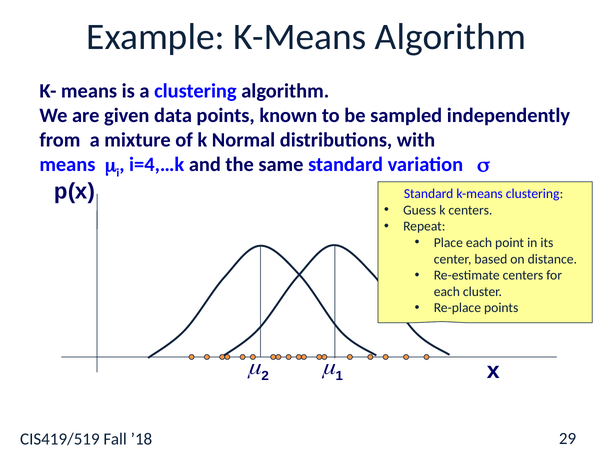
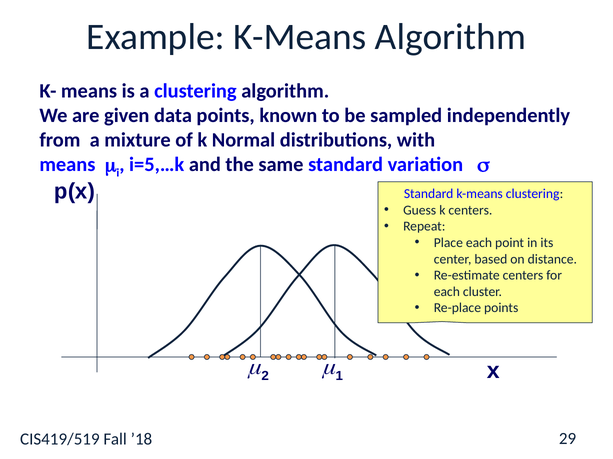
i=4,…k: i=4,…k -> i=5,…k
